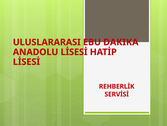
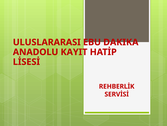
ANADOLU LİSESİ: LİSESİ -> KAYIT
